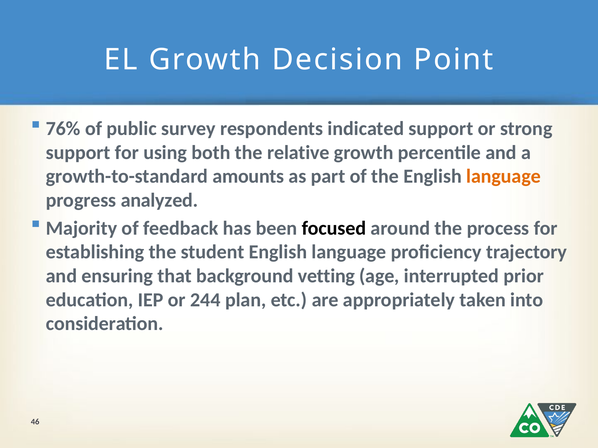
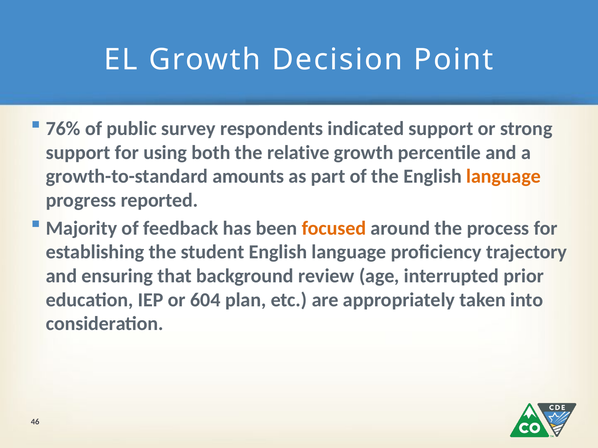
analyzed: analyzed -> reported
focused colour: black -> orange
vetting: vetting -> review
244: 244 -> 604
